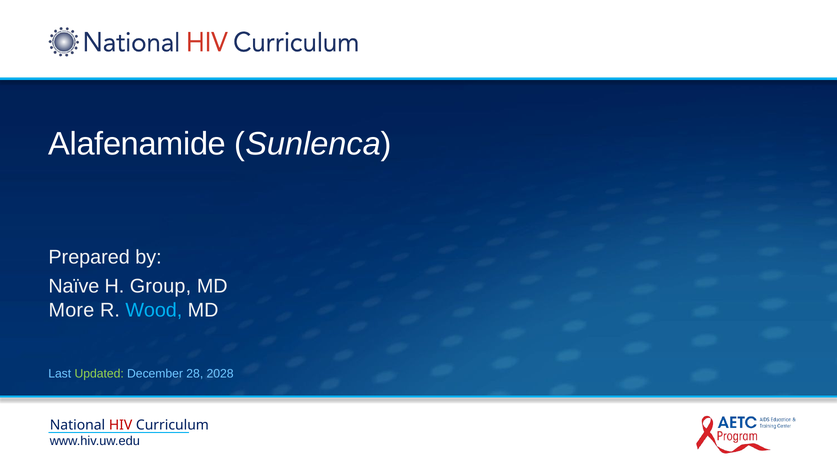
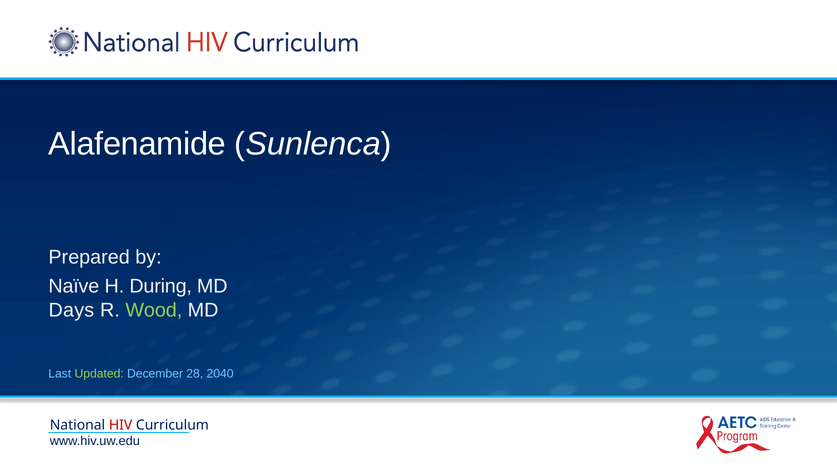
Group: Group -> During
More: More -> Days
Wood colour: light blue -> light green
2028: 2028 -> 2040
